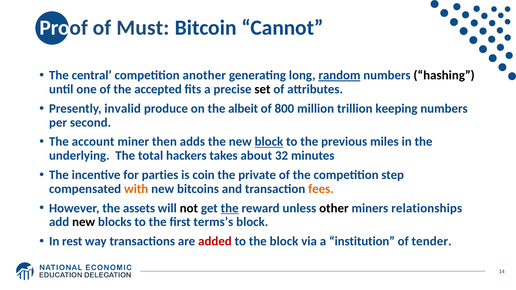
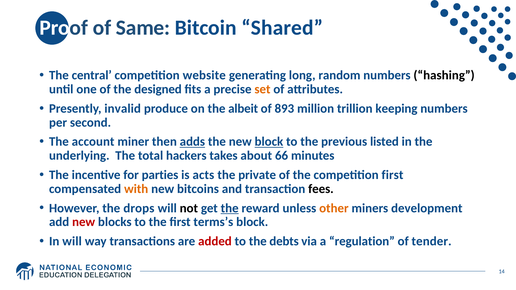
Must: Must -> Same
Cannot: Cannot -> Shared
another: another -> website
random underline: present -> none
accepted: accepted -> designed
set colour: black -> orange
800: 800 -> 893
adds underline: none -> present
miles: miles -> listed
32: 32 -> 66
coin: coin -> acts
competition step: step -> first
fees colour: orange -> black
assets: assets -> drops
other colour: black -> orange
relationships: relationships -> development
new at (84, 222) colour: black -> red
In rest: rest -> will
the block: block -> debts
institution: institution -> regulation
